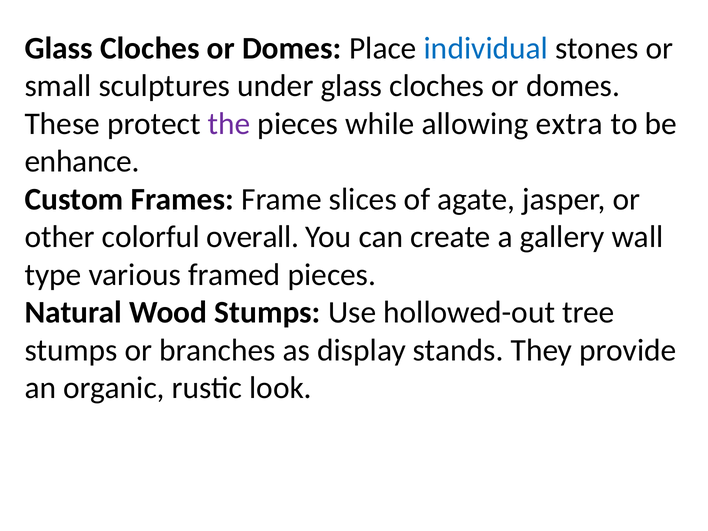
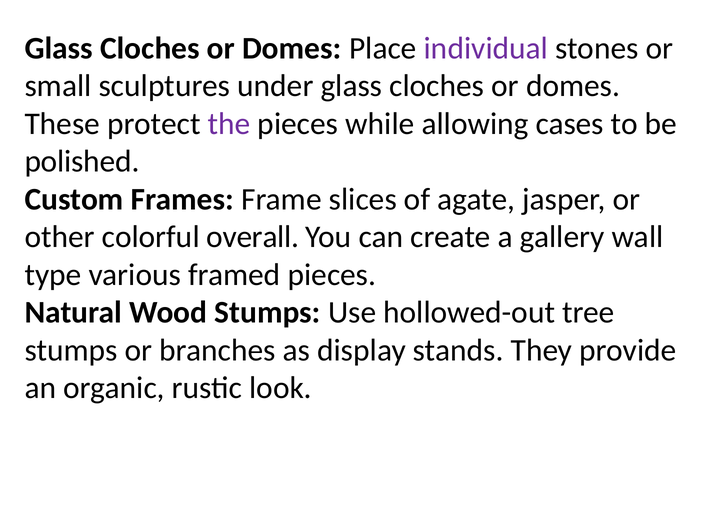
individual colour: blue -> purple
extra: extra -> cases
enhance: enhance -> polished
